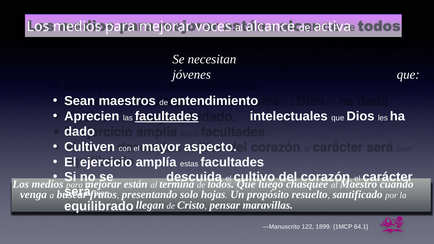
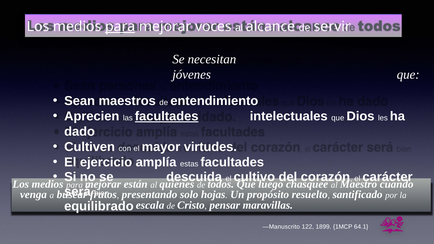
para at (120, 27) underline: none -> present
activa: activa -> servir
aspecto: aspecto -> virtudes
termina: termina -> quienes
llegan: llegan -> escala
